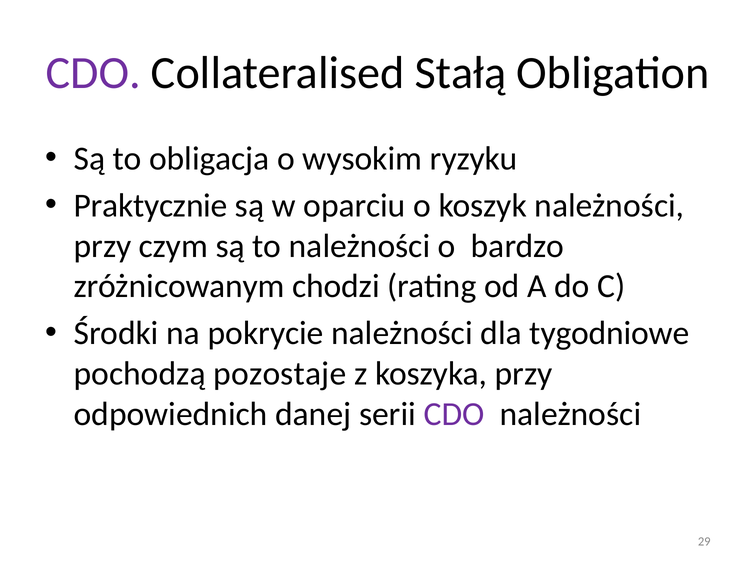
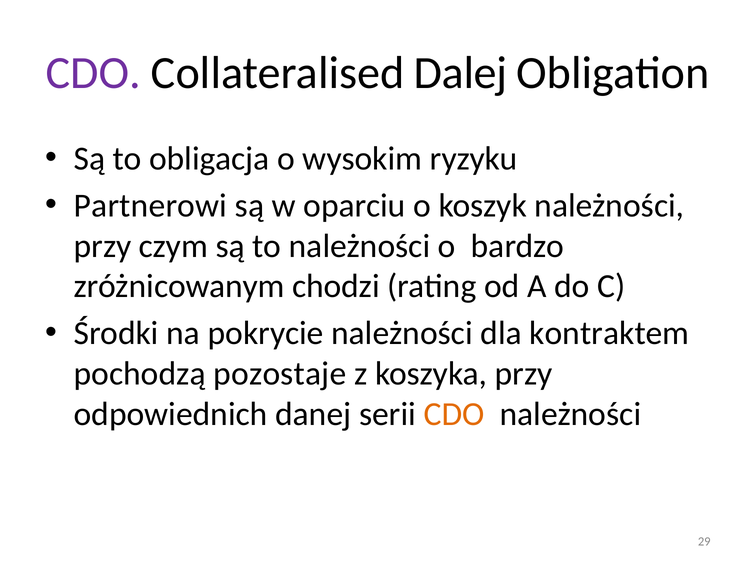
Stałą: Stałą -> Dalej
Praktycznie: Praktycznie -> Partnerowi
tygodniowe: tygodniowe -> kontraktem
CDO at (454, 414) colour: purple -> orange
